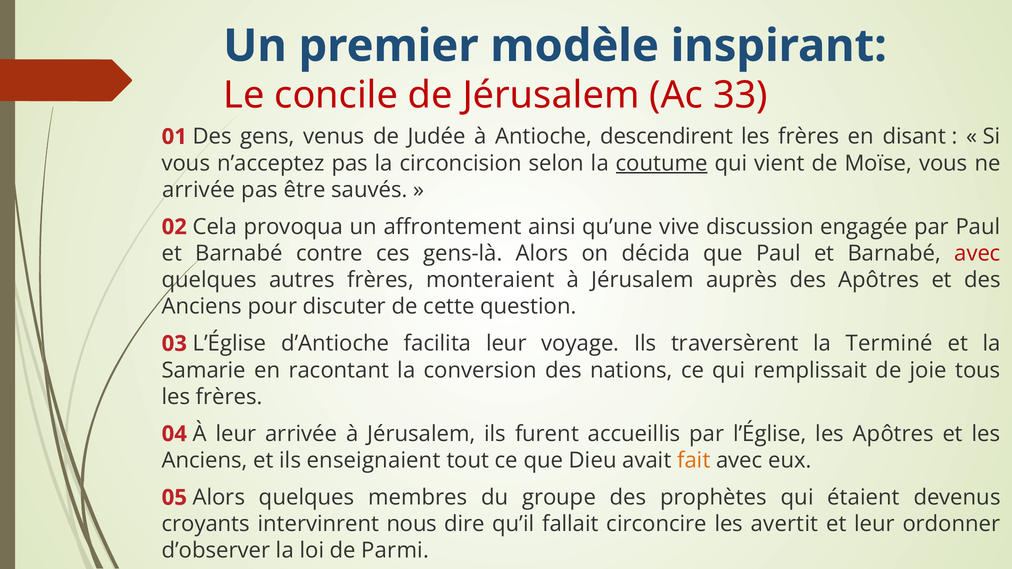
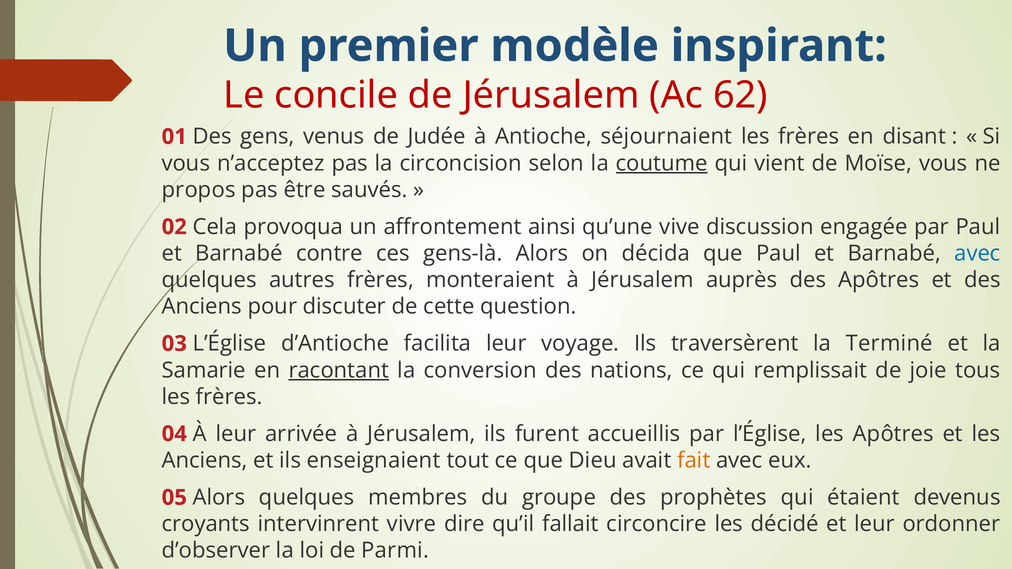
33: 33 -> 62
descendirent: descendirent -> séjournaient
arrivée at (199, 190): arrivée -> propos
avec at (977, 254) colour: red -> blue
racontant underline: none -> present
nous: nous -> vivre
avertit: avertit -> décidé
